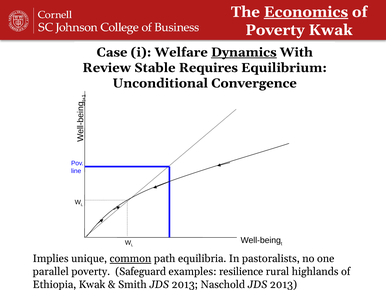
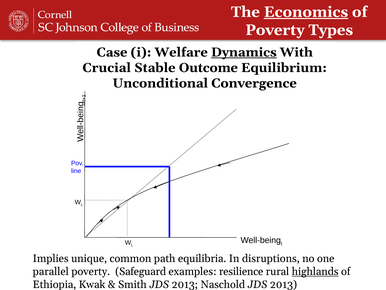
Poverty Kwak: Kwak -> Types
Review: Review -> Crucial
Requires: Requires -> Outcome
common underline: present -> none
pastoralists: pastoralists -> disruptions
highlands underline: none -> present
